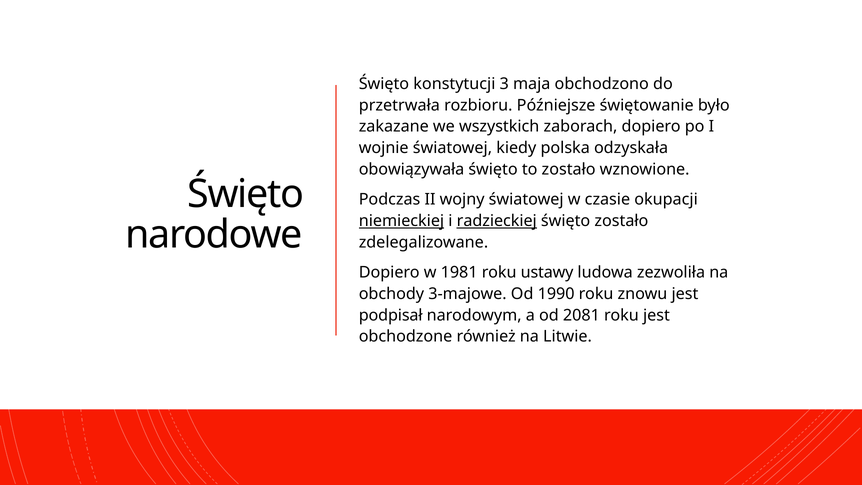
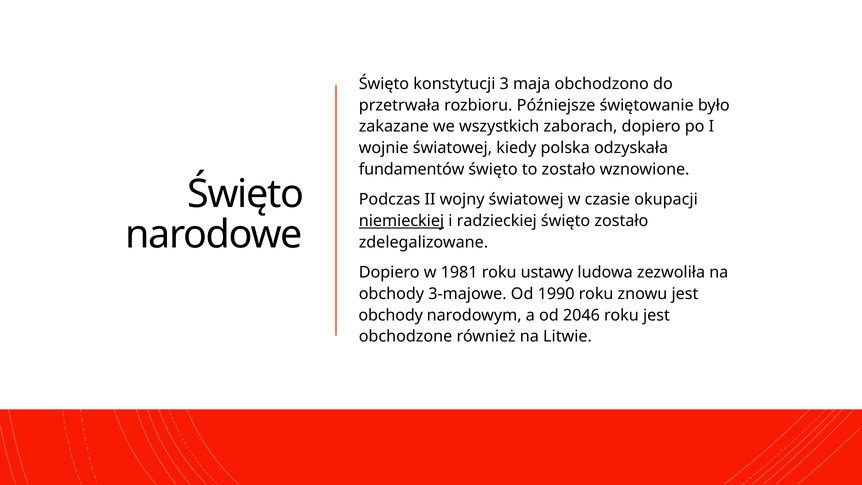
obowiązywała: obowiązywała -> fundamentów
radzieckiej underline: present -> none
podpisał at (391, 315): podpisał -> obchody
2081: 2081 -> 2046
